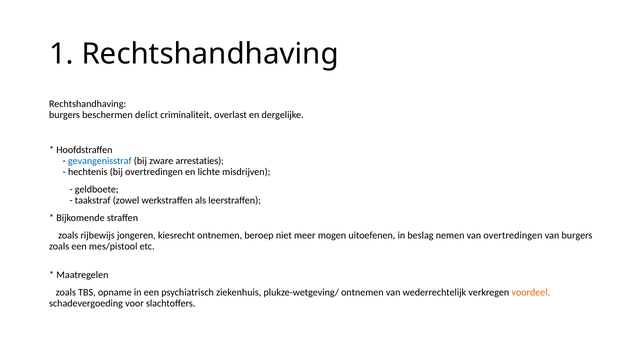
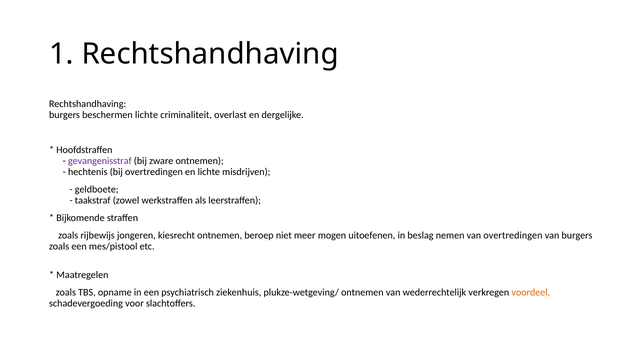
beschermen delict: delict -> lichte
gevangenisstraf colour: blue -> purple
zware arrestaties: arrestaties -> ontnemen
